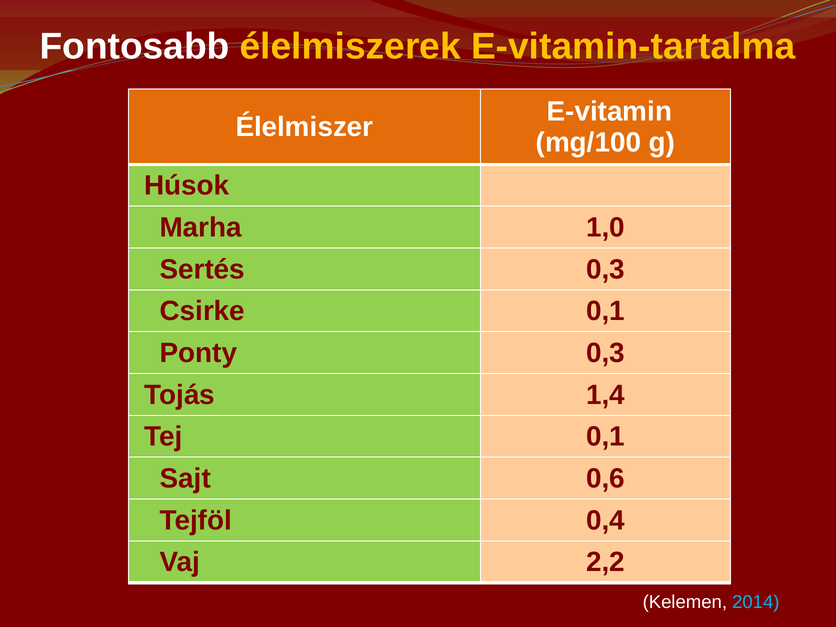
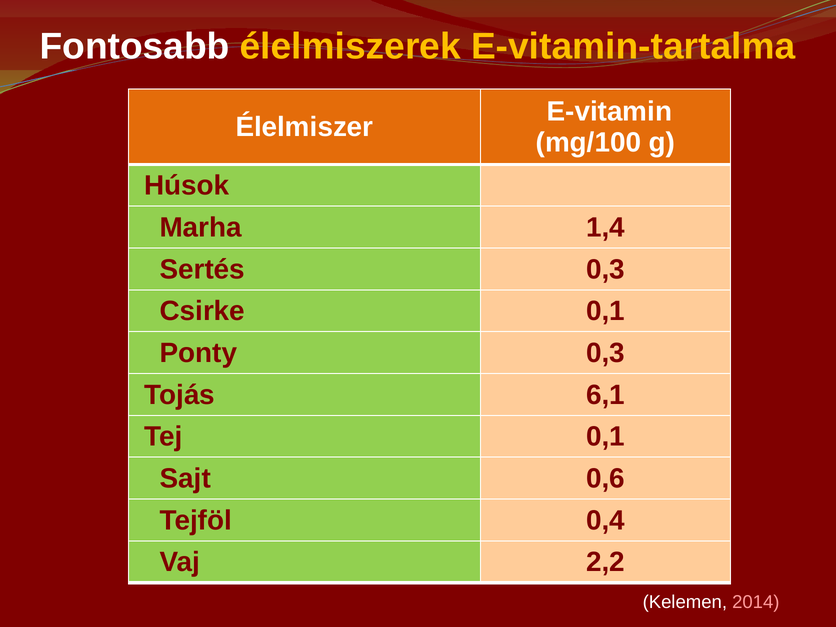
1,0: 1,0 -> 1,4
1,4: 1,4 -> 6,1
2014 colour: light blue -> pink
